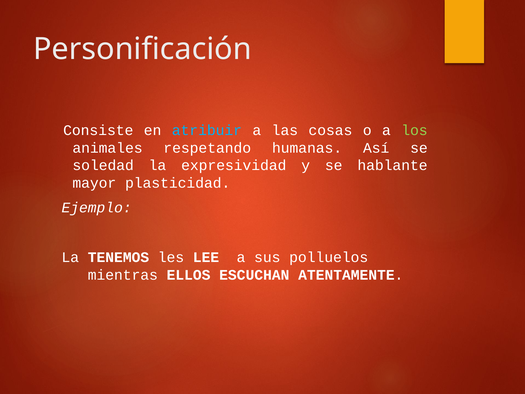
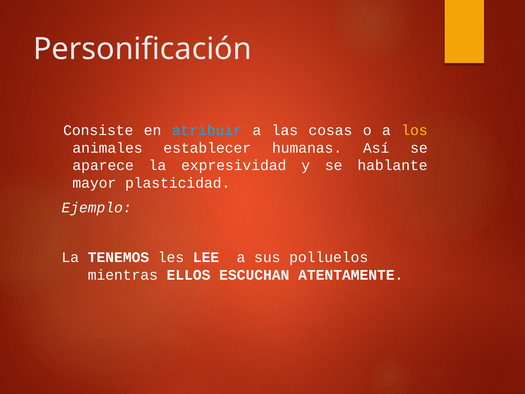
los colour: light green -> yellow
respetando: respetando -> establecer
soledad: soledad -> aparece
